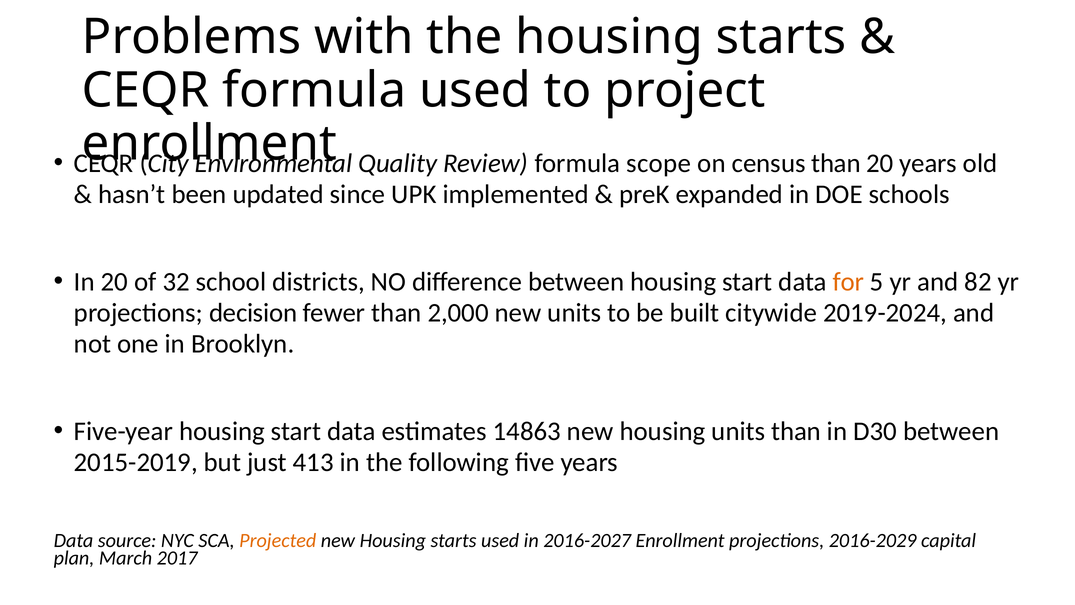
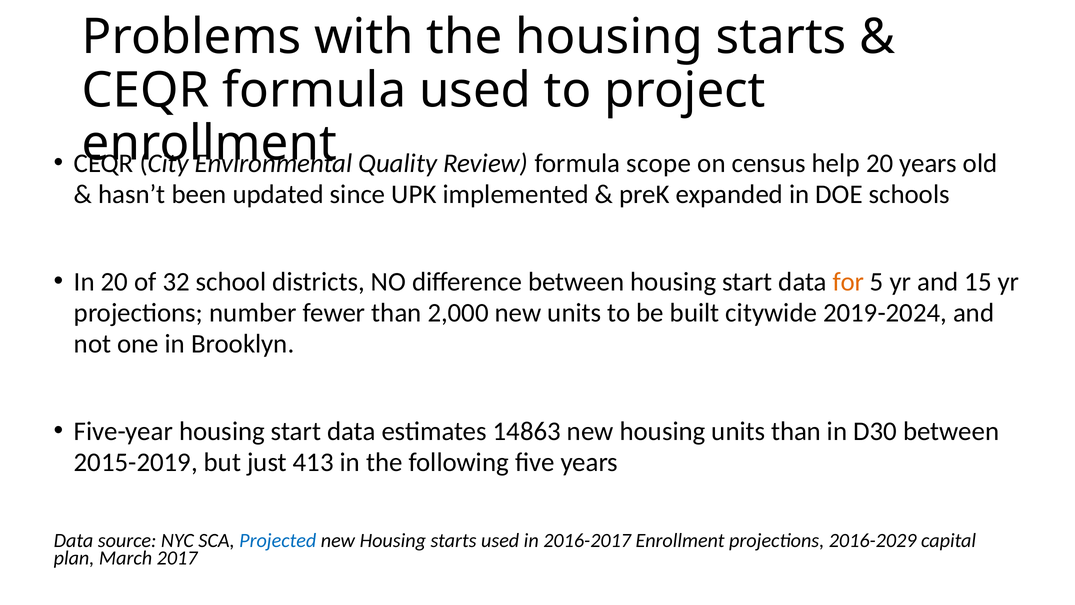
census than: than -> help
82: 82 -> 15
decision: decision -> number
Projected colour: orange -> blue
2016-2027: 2016-2027 -> 2016-2017
